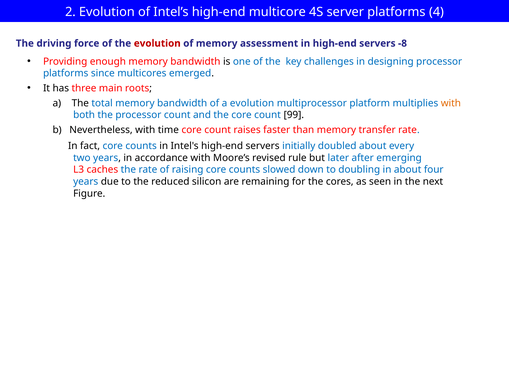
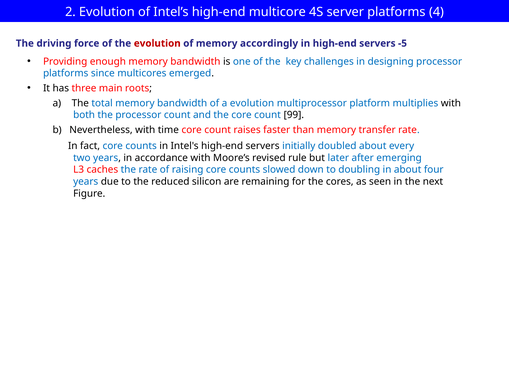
assessment: assessment -> accordingly
-8: -8 -> -5
with at (451, 103) colour: orange -> black
